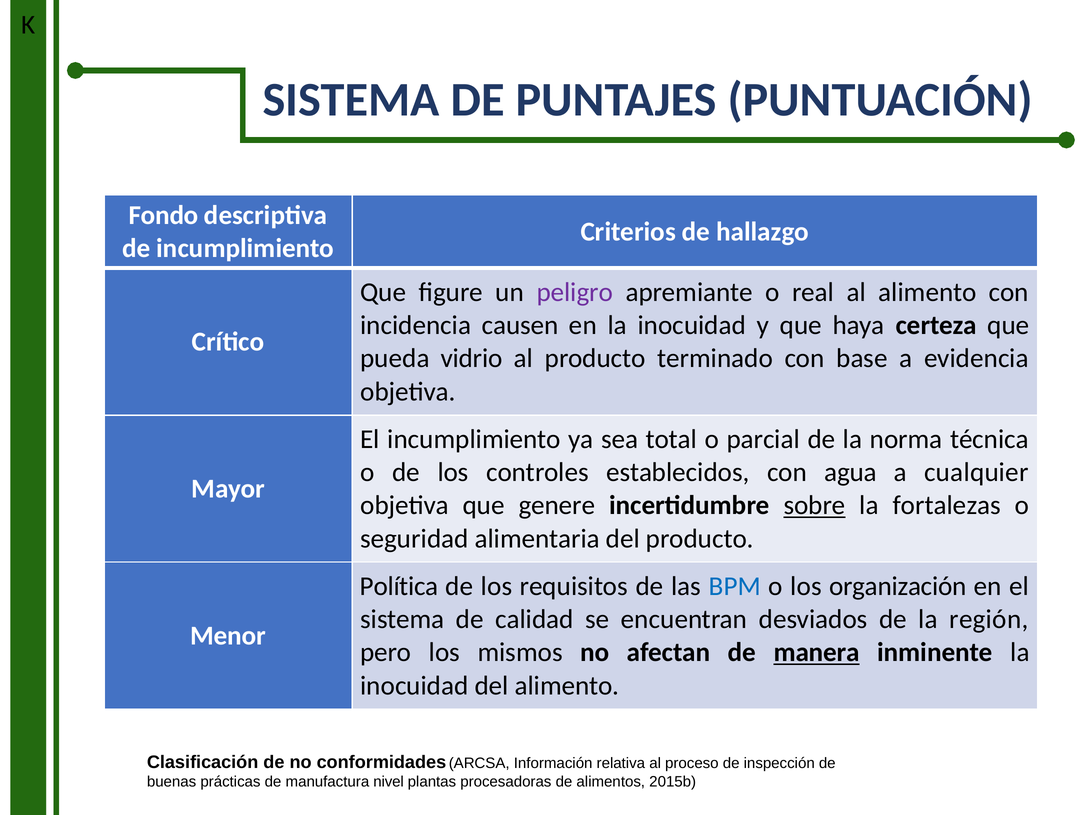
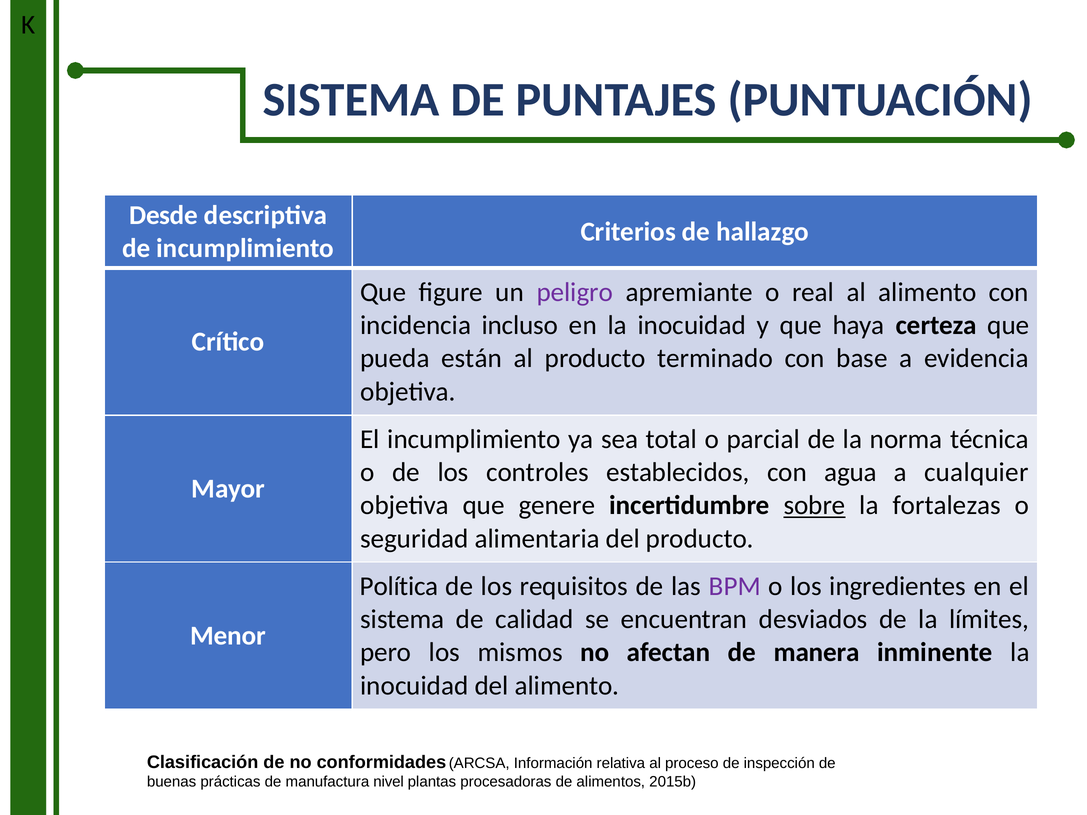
Fondo: Fondo -> Desde
causen: causen -> incluso
vidrio: vidrio -> están
BPM colour: blue -> purple
organización: organización -> ingredientes
región: región -> límites
manera underline: present -> none
